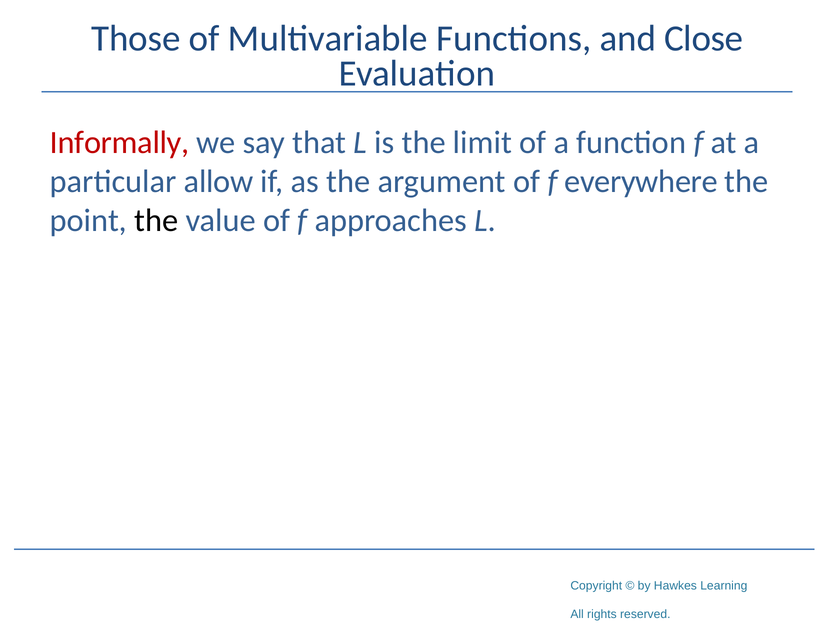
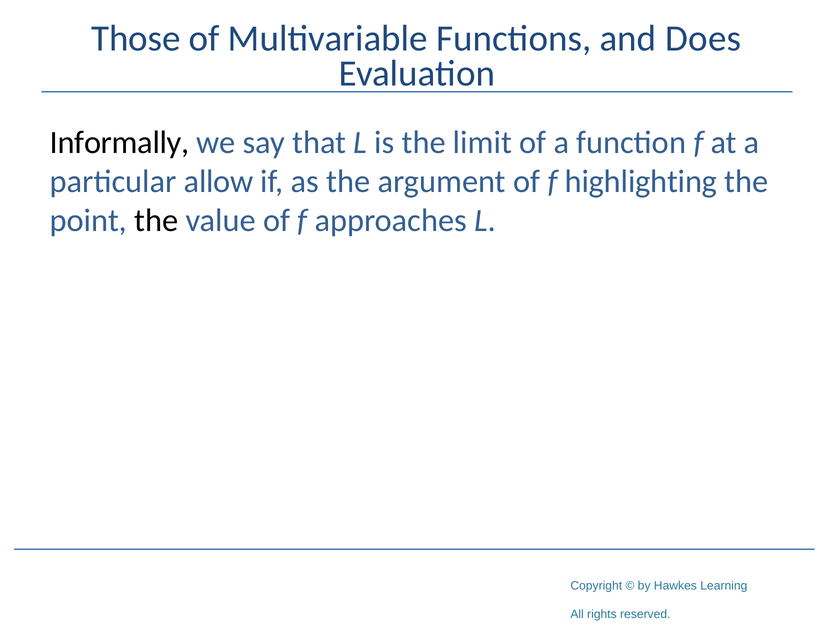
Close: Close -> Does
Informally colour: red -> black
everywhere: everywhere -> highlighting
